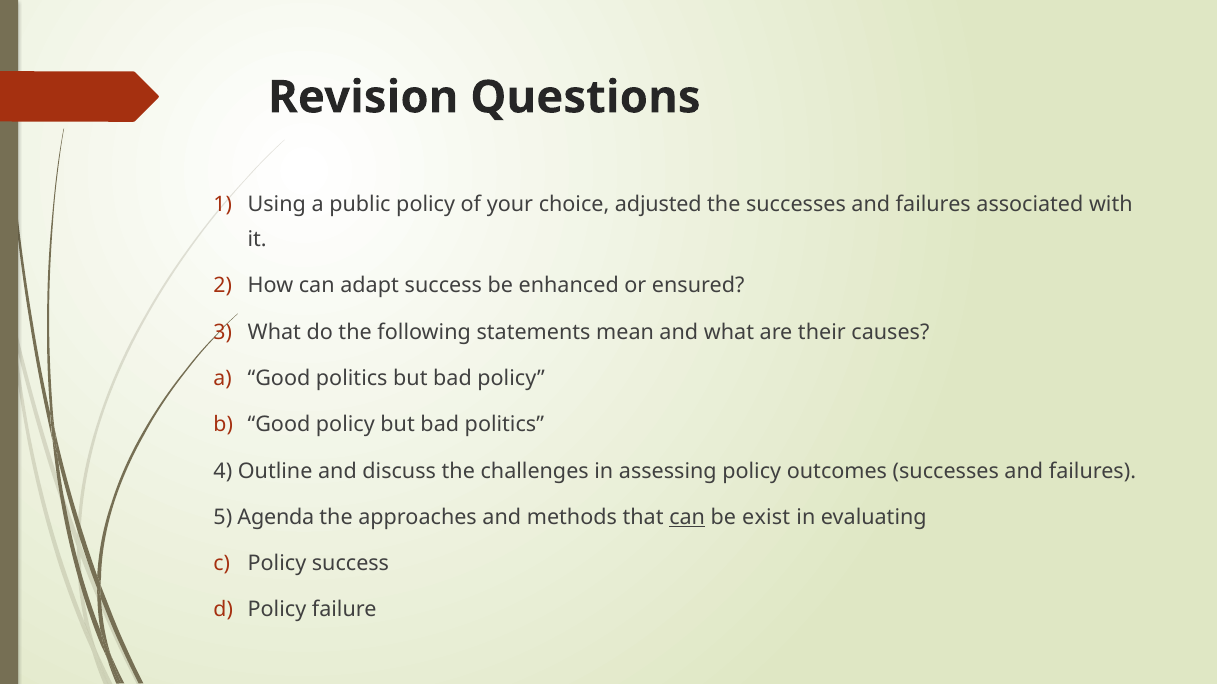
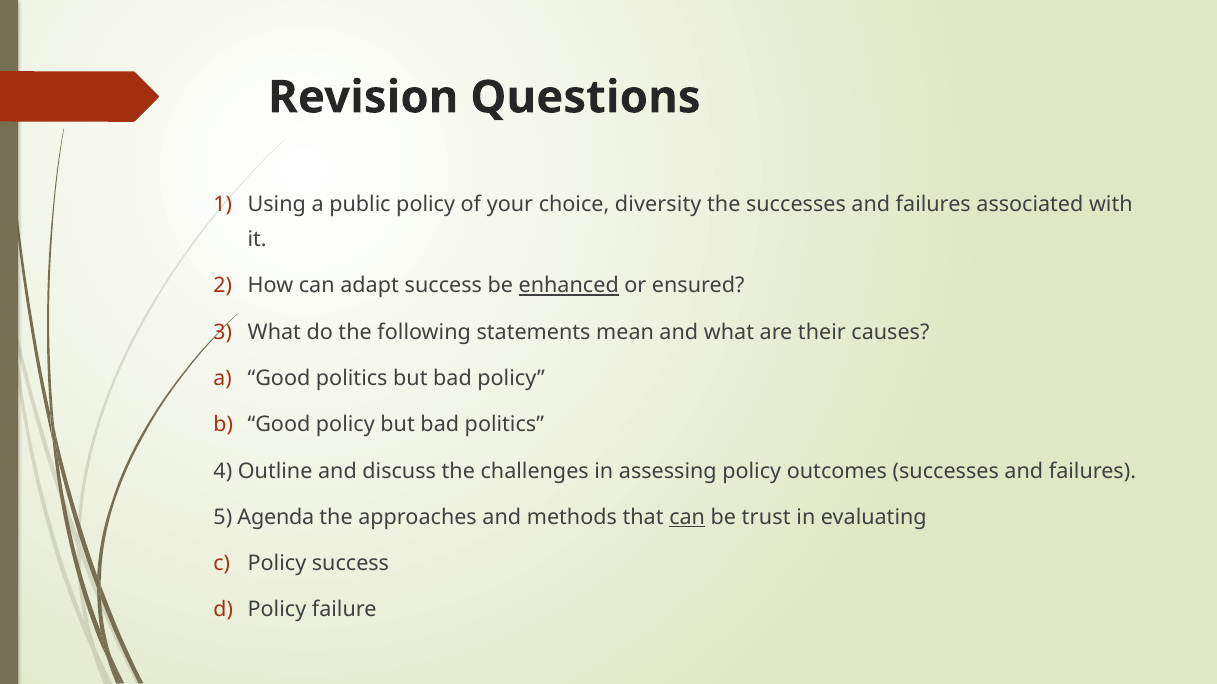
adjusted: adjusted -> diversity
enhanced underline: none -> present
exist: exist -> trust
